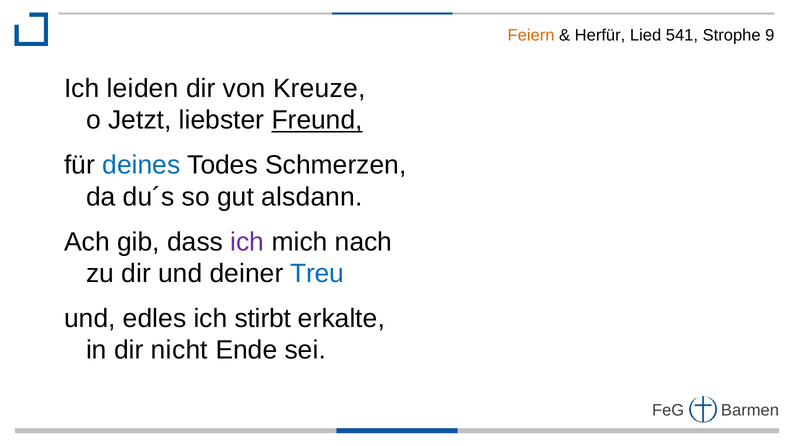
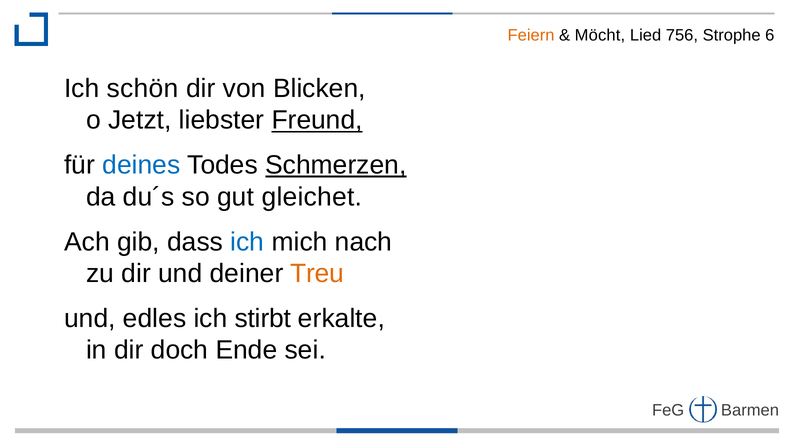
Herfür: Herfür -> Möcht
541: 541 -> 756
9: 9 -> 6
leiden: leiden -> schön
Kreuze: Kreuze -> Blicken
Schmerzen underline: none -> present
alsdann: alsdann -> gleichet
ich at (247, 242) colour: purple -> blue
Treu colour: blue -> orange
nicht: nicht -> doch
